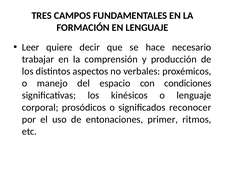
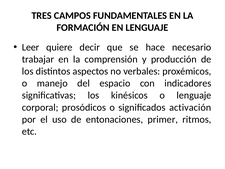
condiciones: condiciones -> indicadores
reconocer: reconocer -> activación
